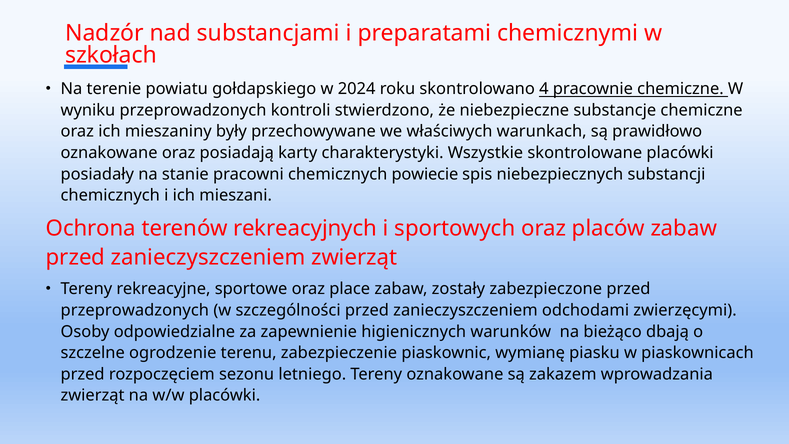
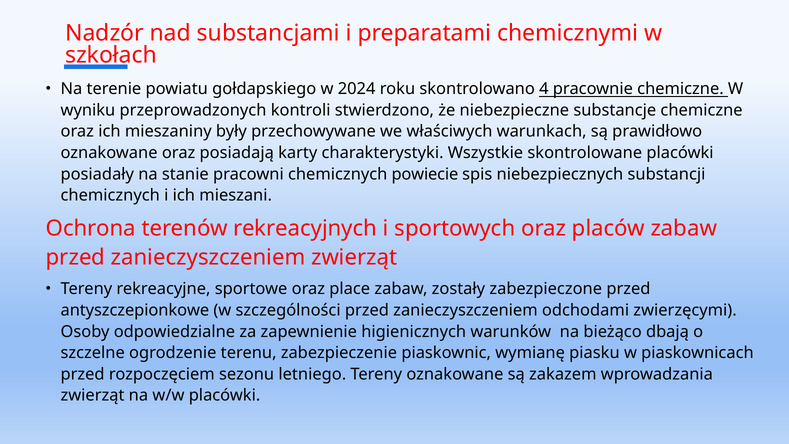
przeprowadzonych at (135, 310): przeprowadzonych -> antyszczepionkowe
